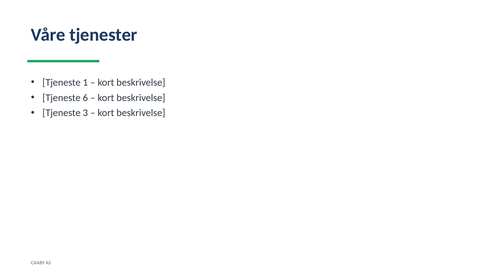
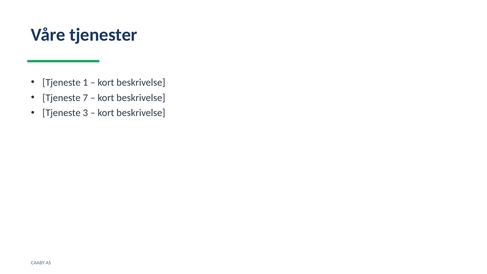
6: 6 -> 7
